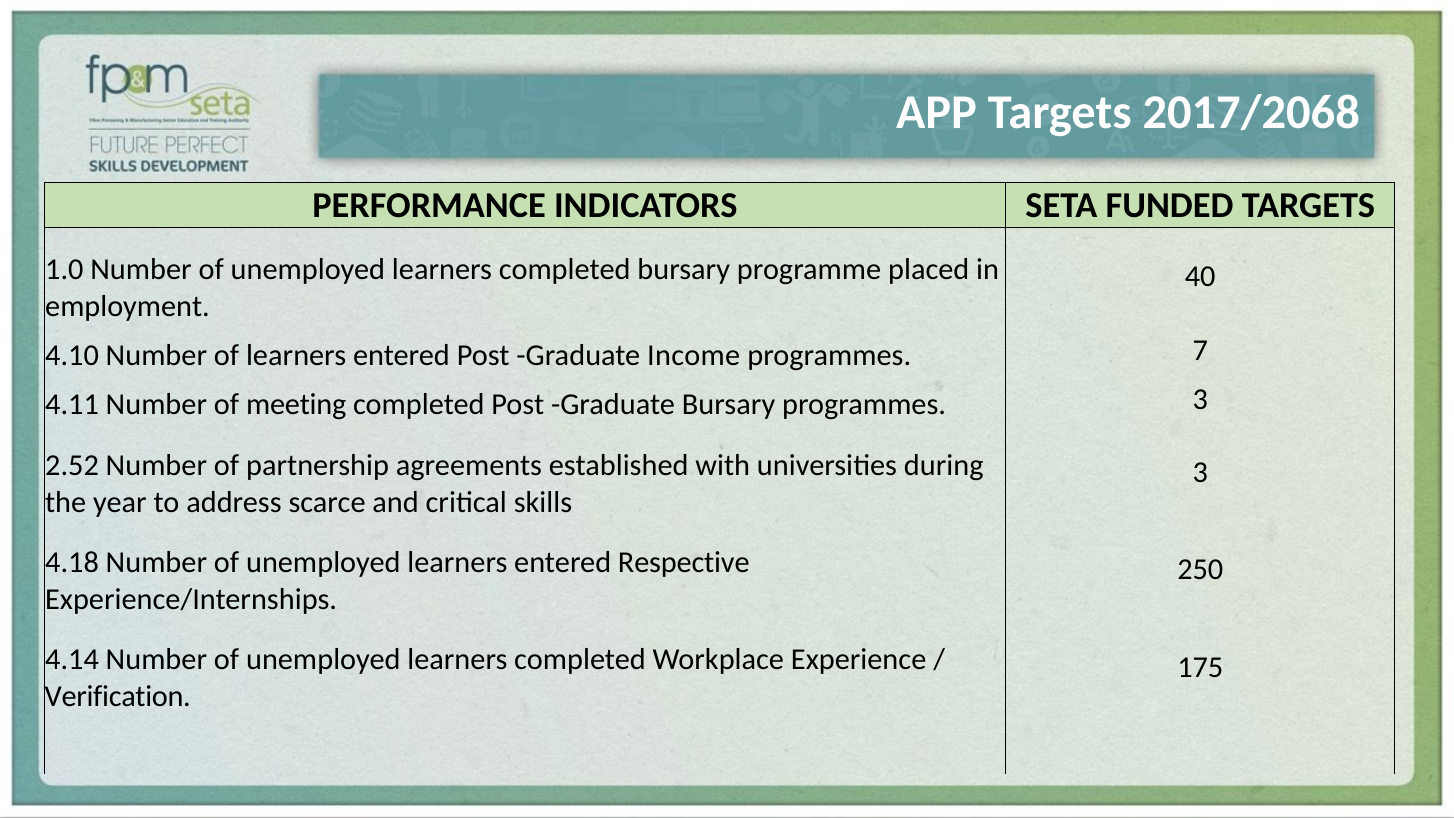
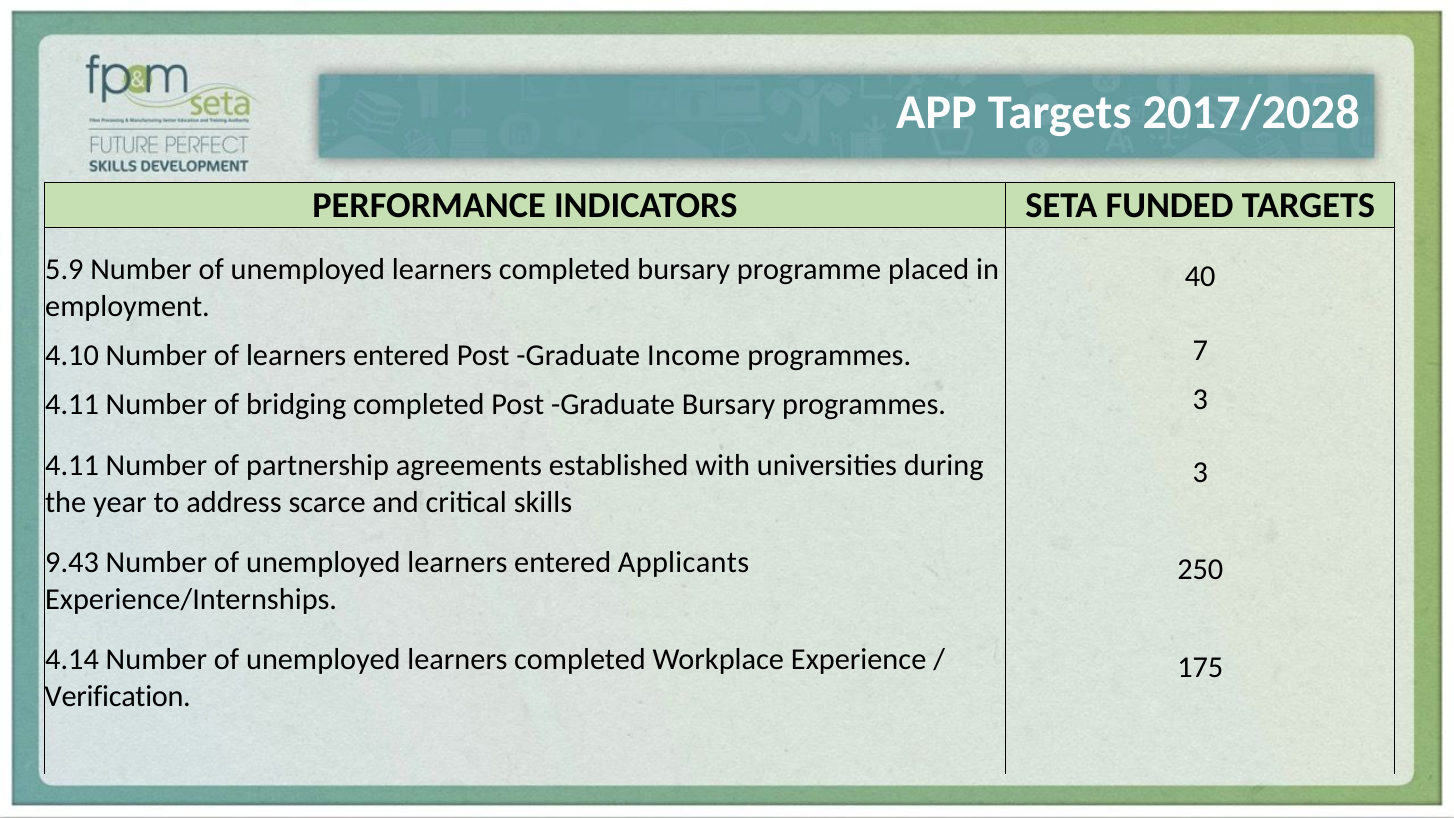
2017/2068: 2017/2068 -> 2017/2028
1.0: 1.0 -> 5.9
meeting: meeting -> bridging
2.52 at (72, 465): 2.52 -> 4.11
4.18: 4.18 -> 9.43
Respective: Respective -> Applicants
